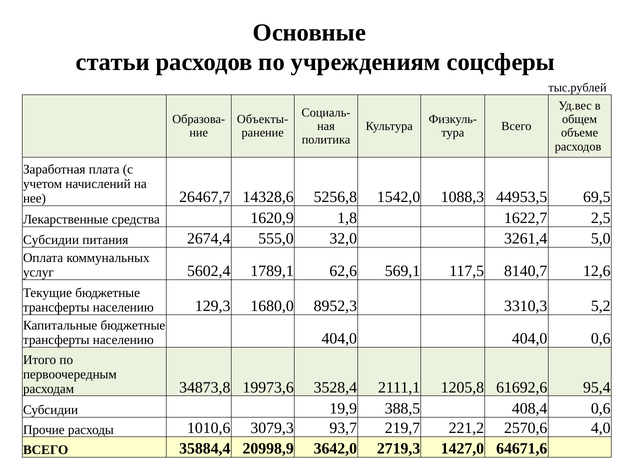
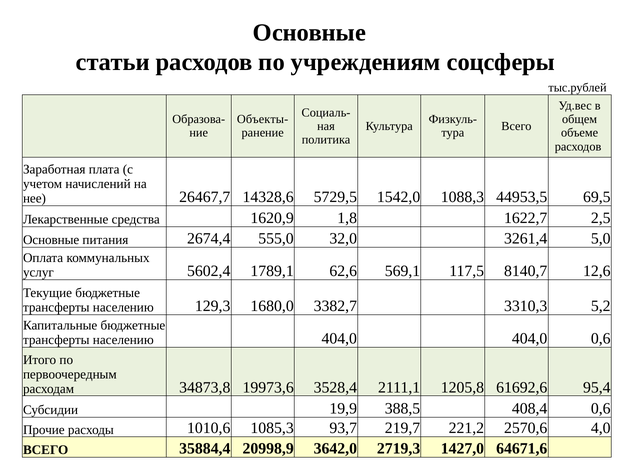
5256,8: 5256,8 -> 5729,5
Субсидии at (51, 240): Субсидии -> Основные
8952,3: 8952,3 -> 3382,7
3079,3: 3079,3 -> 1085,3
